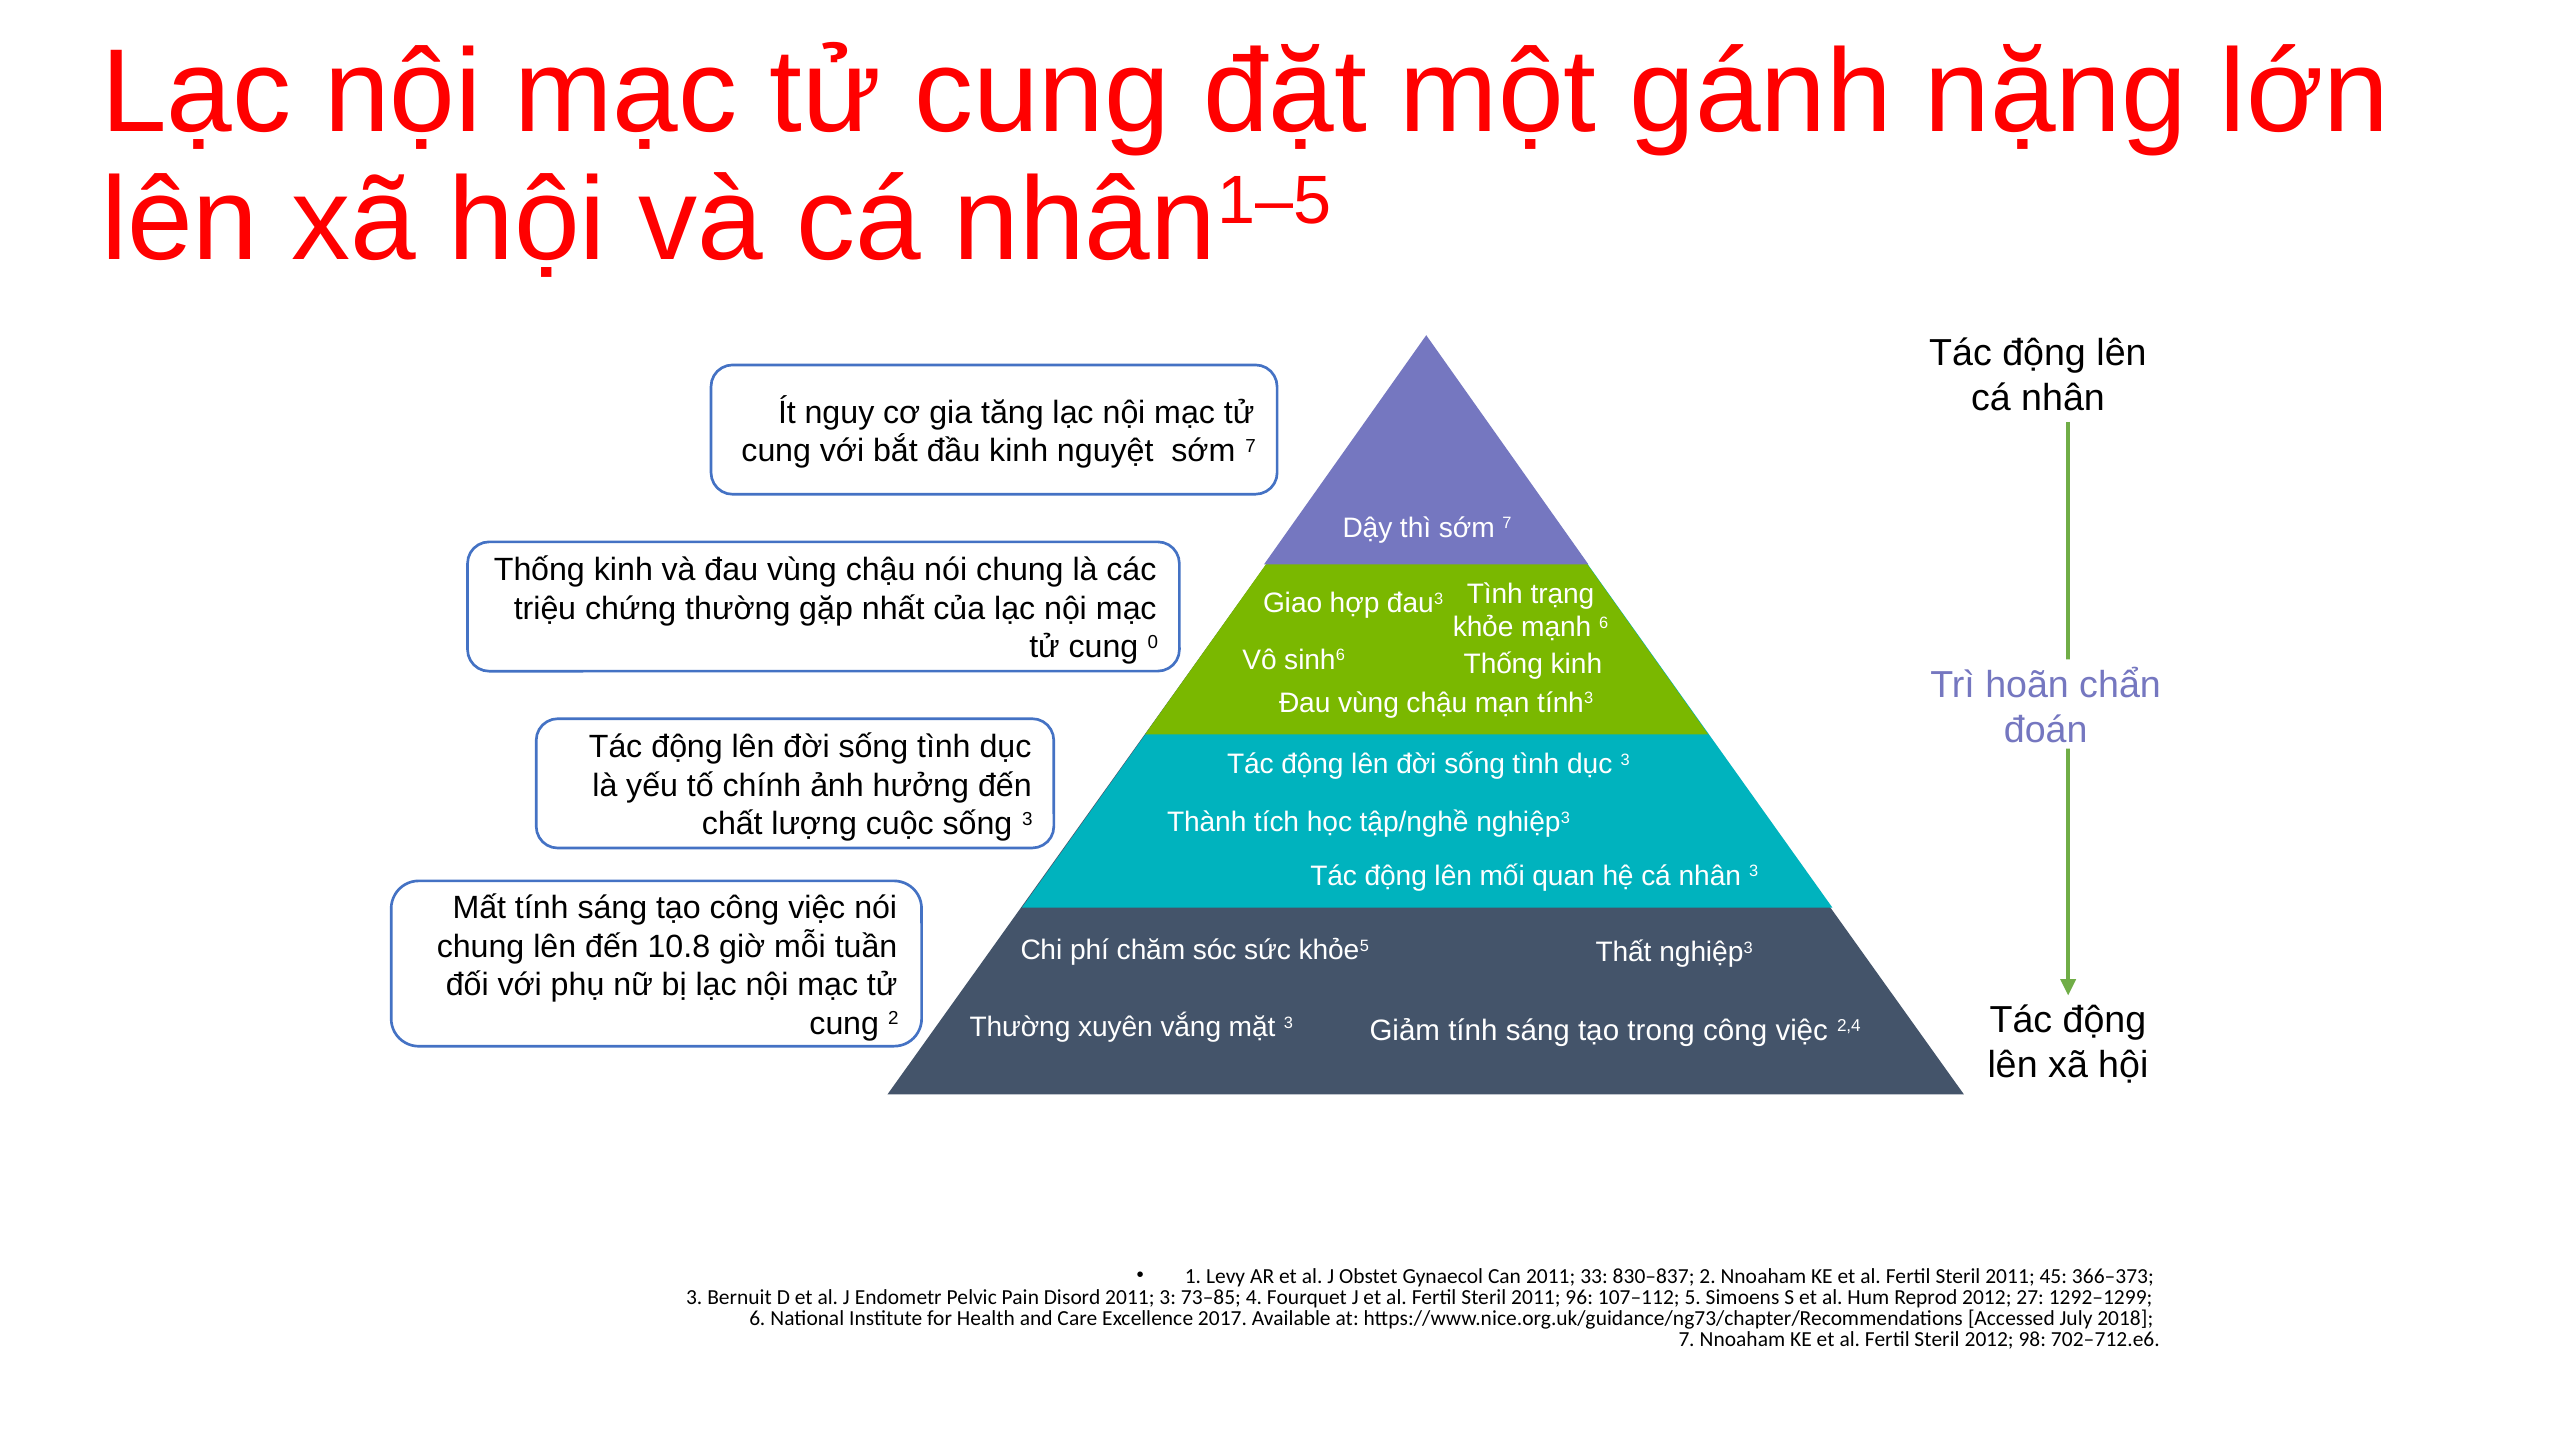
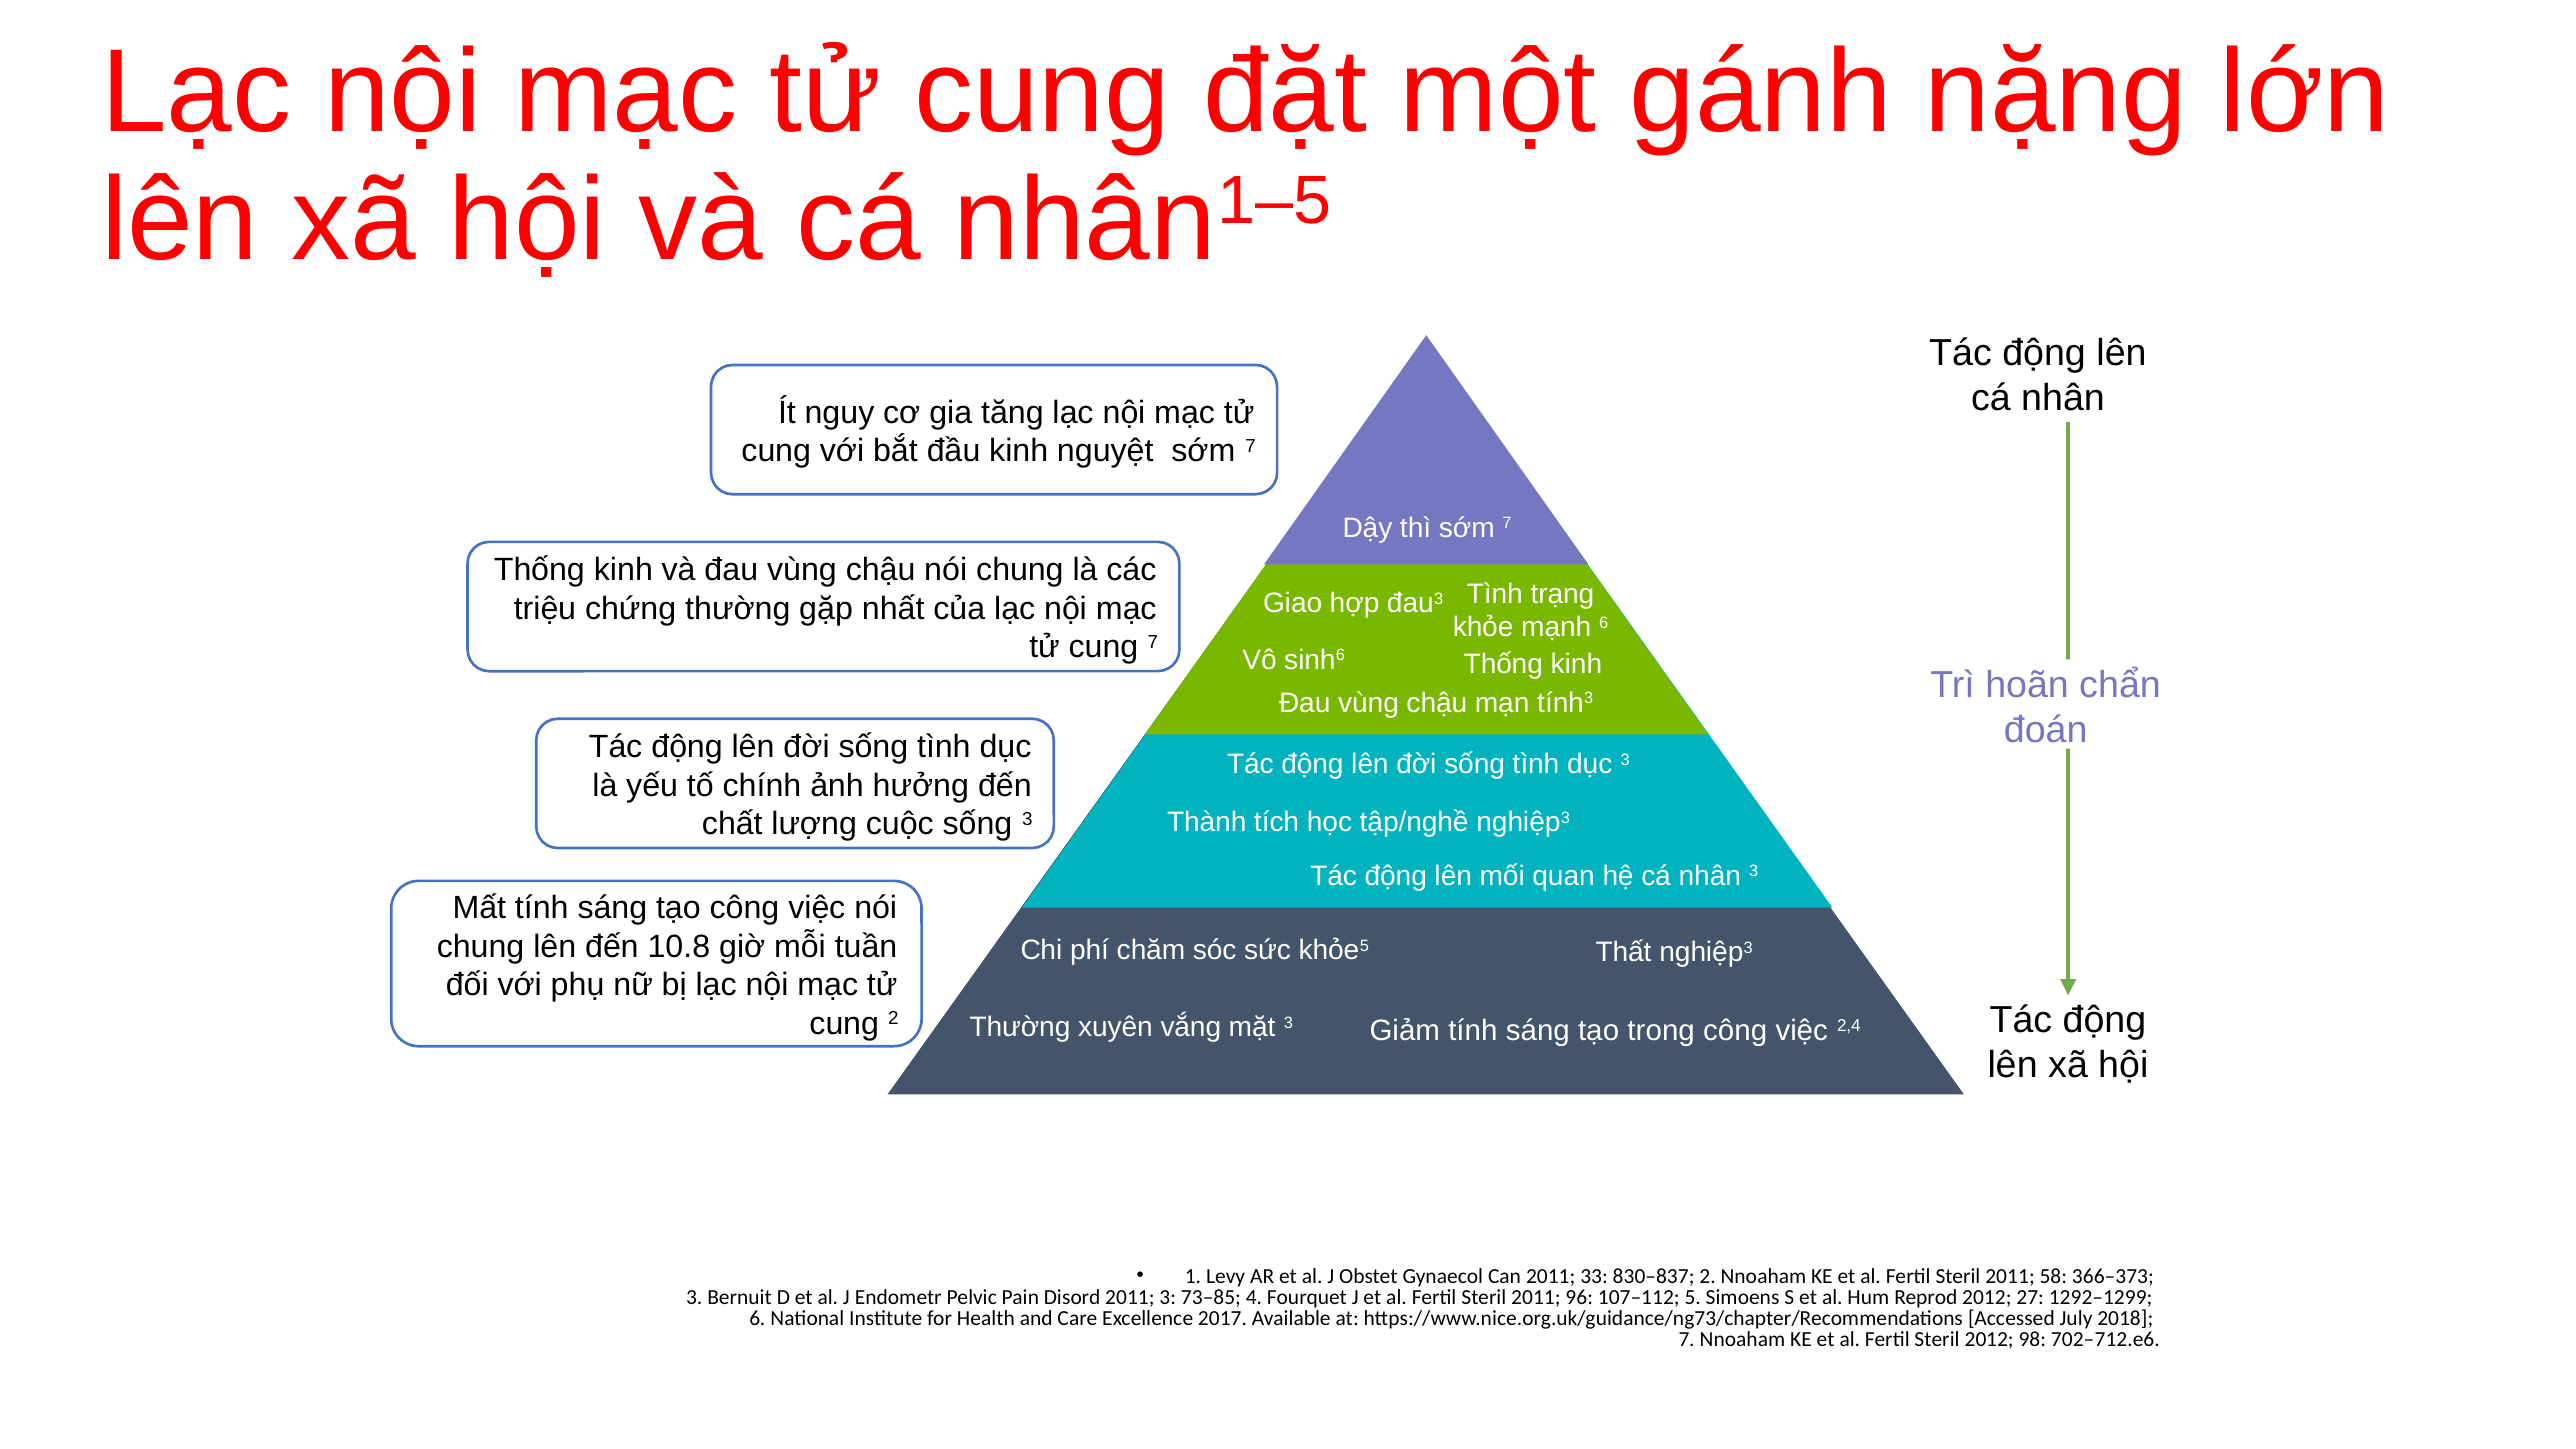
cung 0: 0 -> 7
45: 45 -> 58
